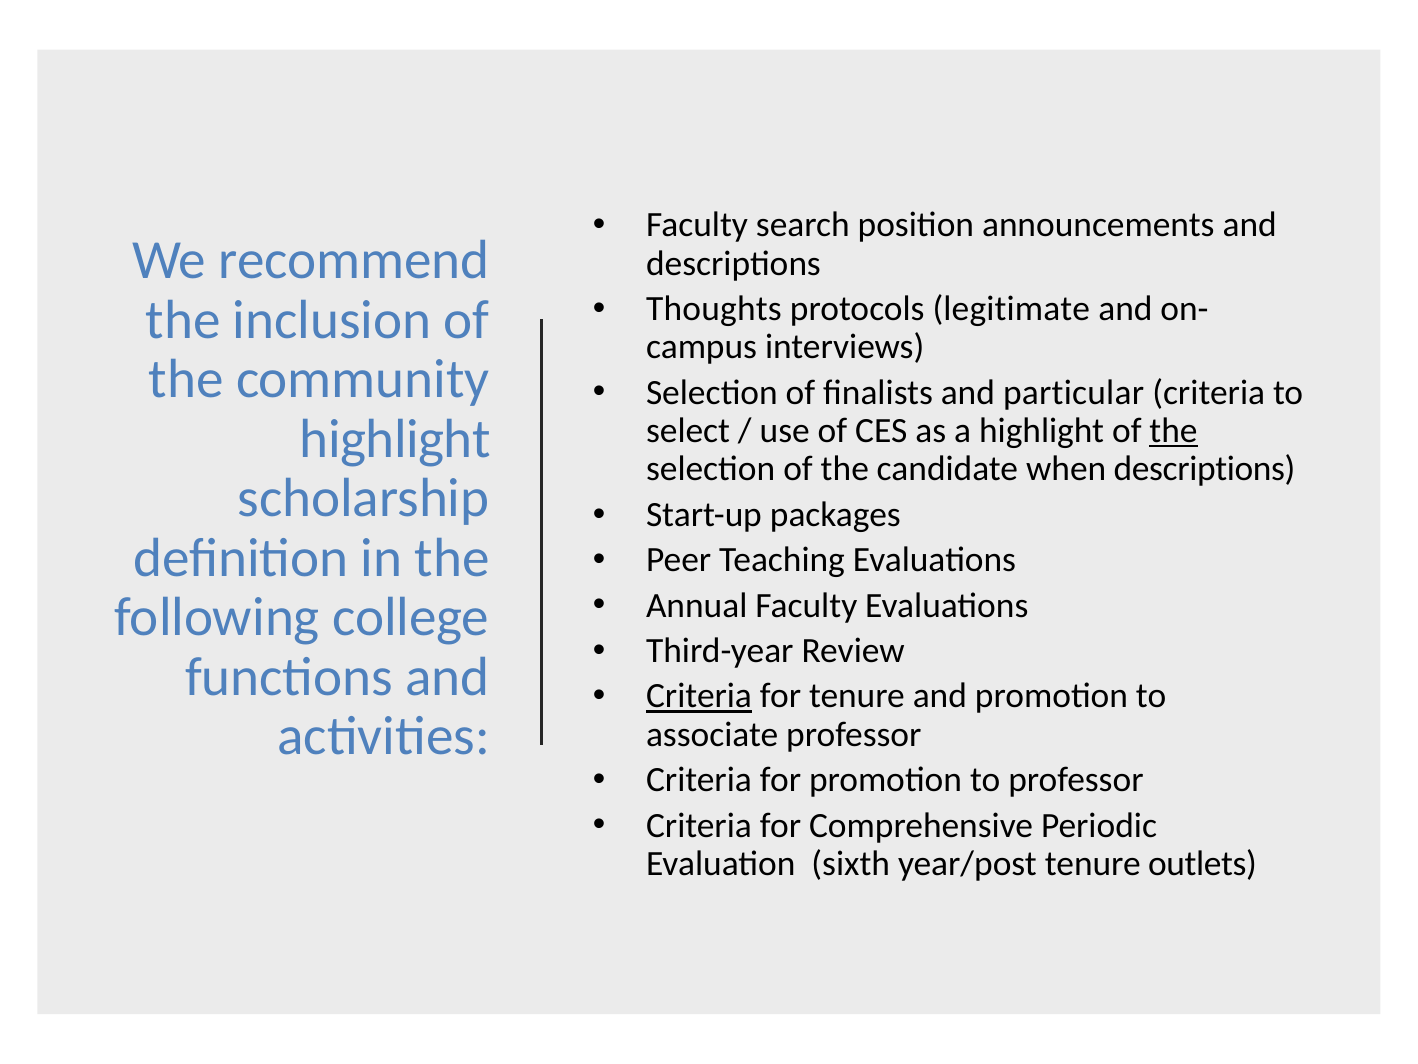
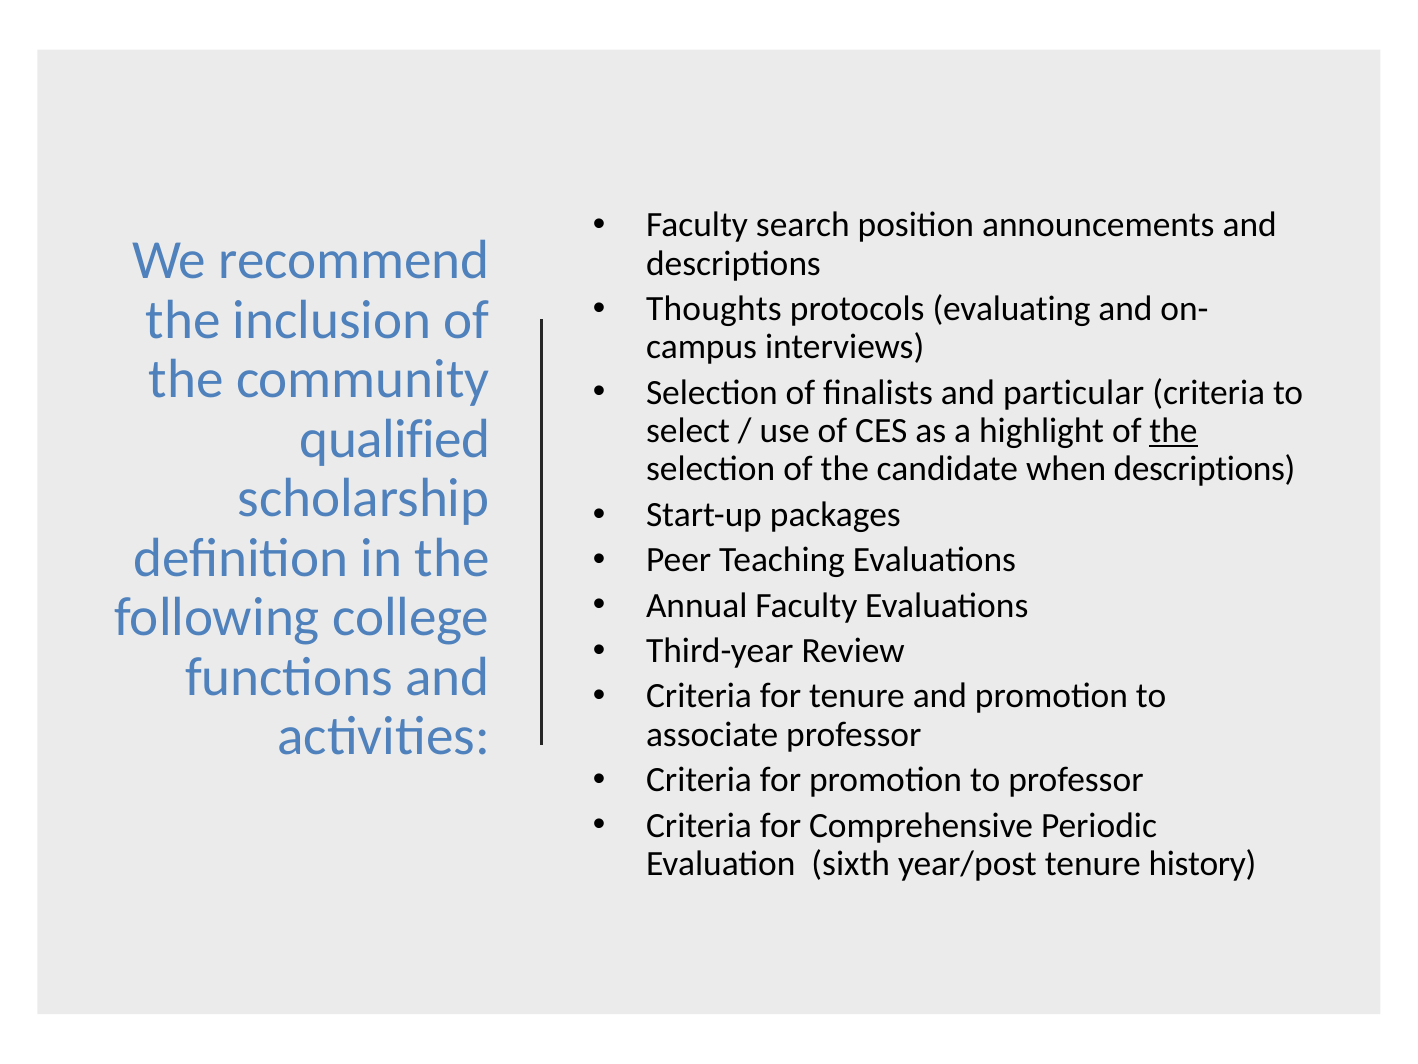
legitimate: legitimate -> evaluating
highlight at (395, 439): highlight -> qualified
Criteria at (699, 696) underline: present -> none
outlets: outlets -> history
